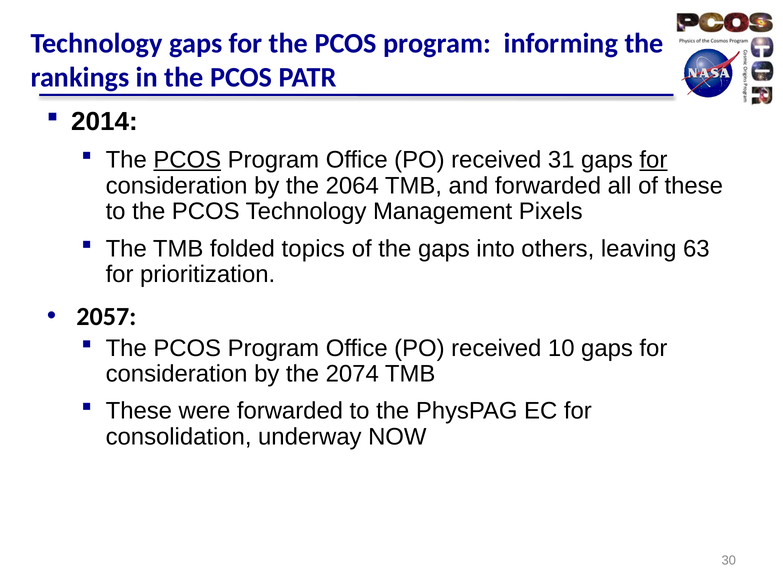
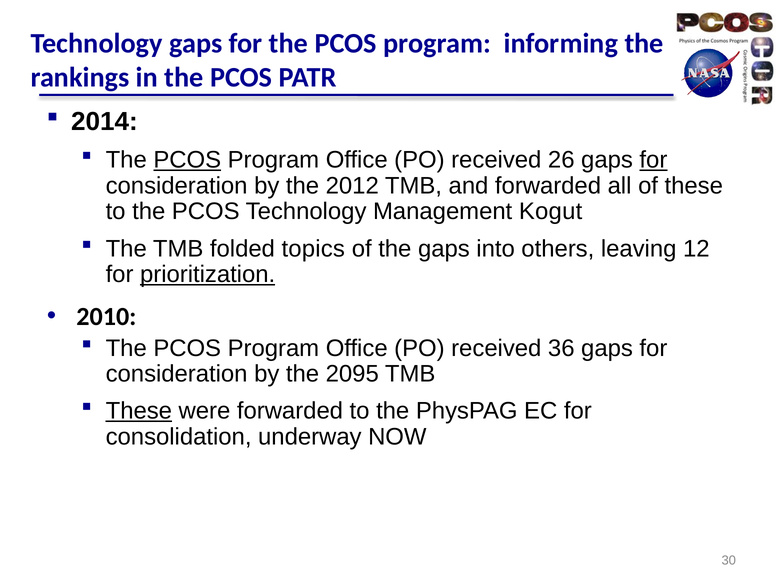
31: 31 -> 26
2064: 2064 -> 2012
Pixels: Pixels -> Kogut
63: 63 -> 12
prioritization underline: none -> present
2057: 2057 -> 2010
10: 10 -> 36
2074: 2074 -> 2095
These at (139, 411) underline: none -> present
